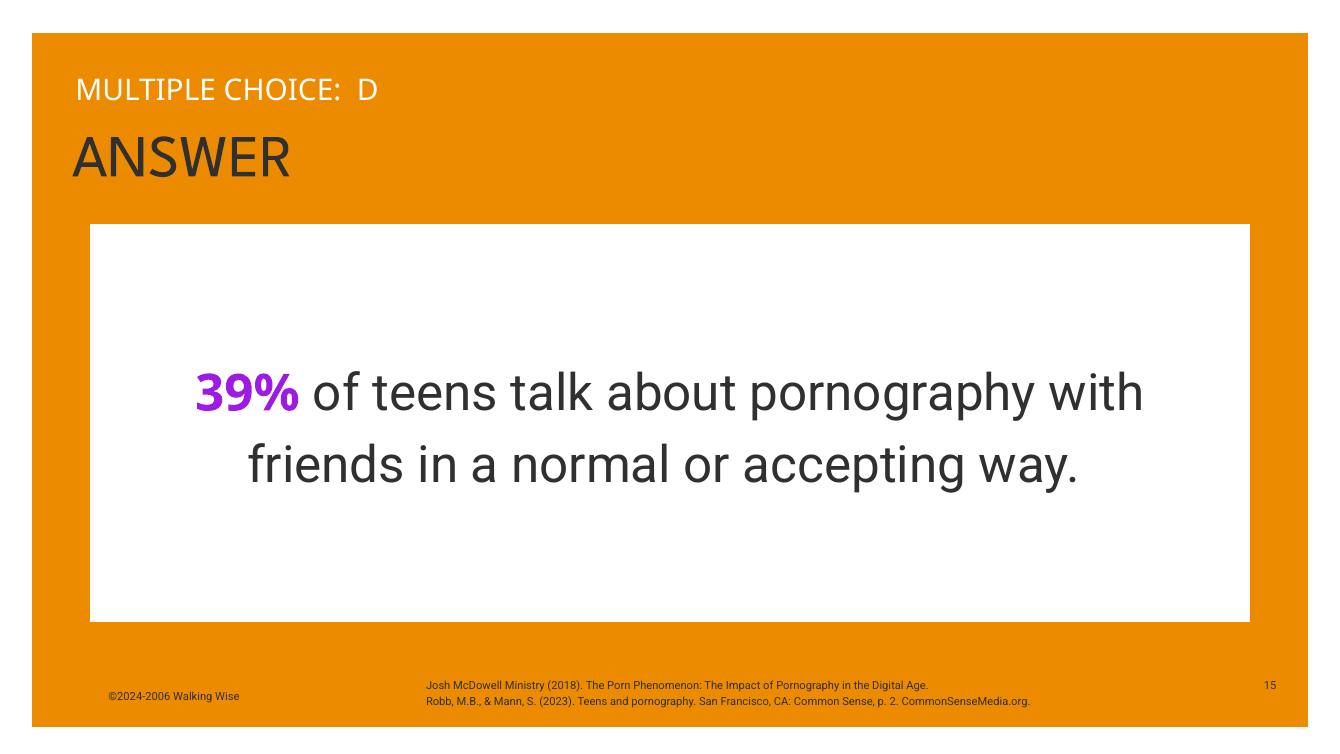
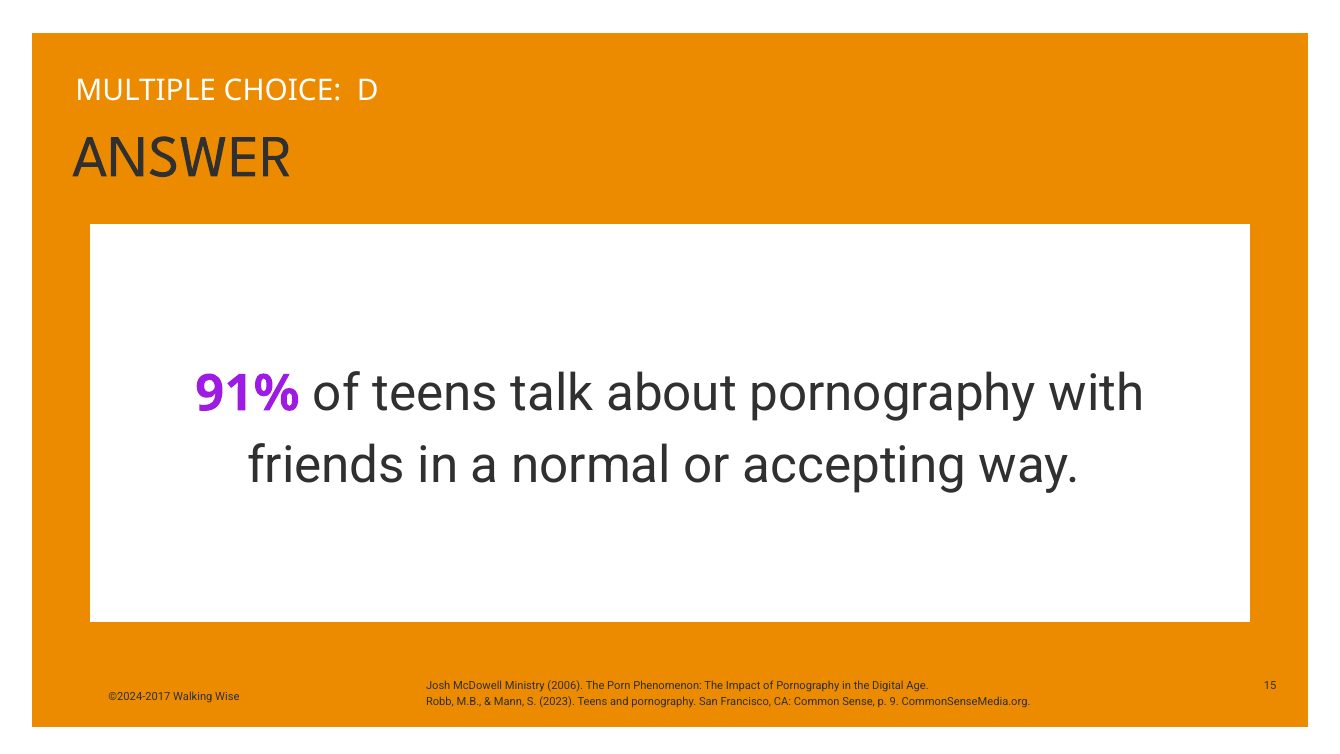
39%: 39% -> 91%
2018: 2018 -> 2006
©2024-2006: ©2024-2006 -> ©2024-2017
2: 2 -> 9
